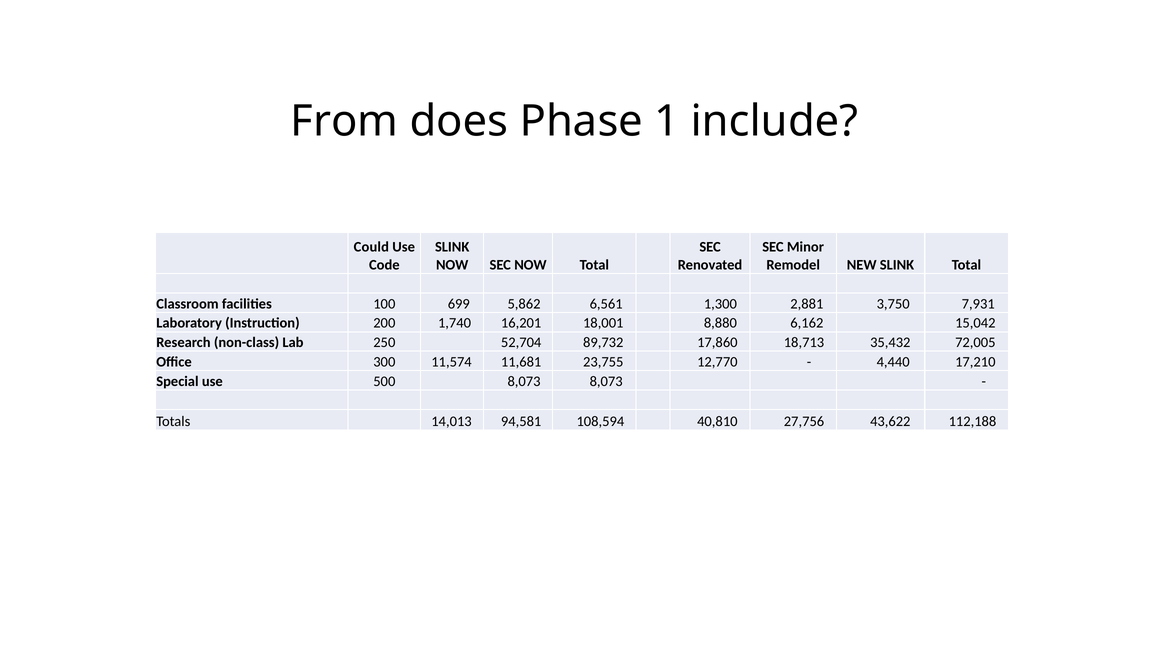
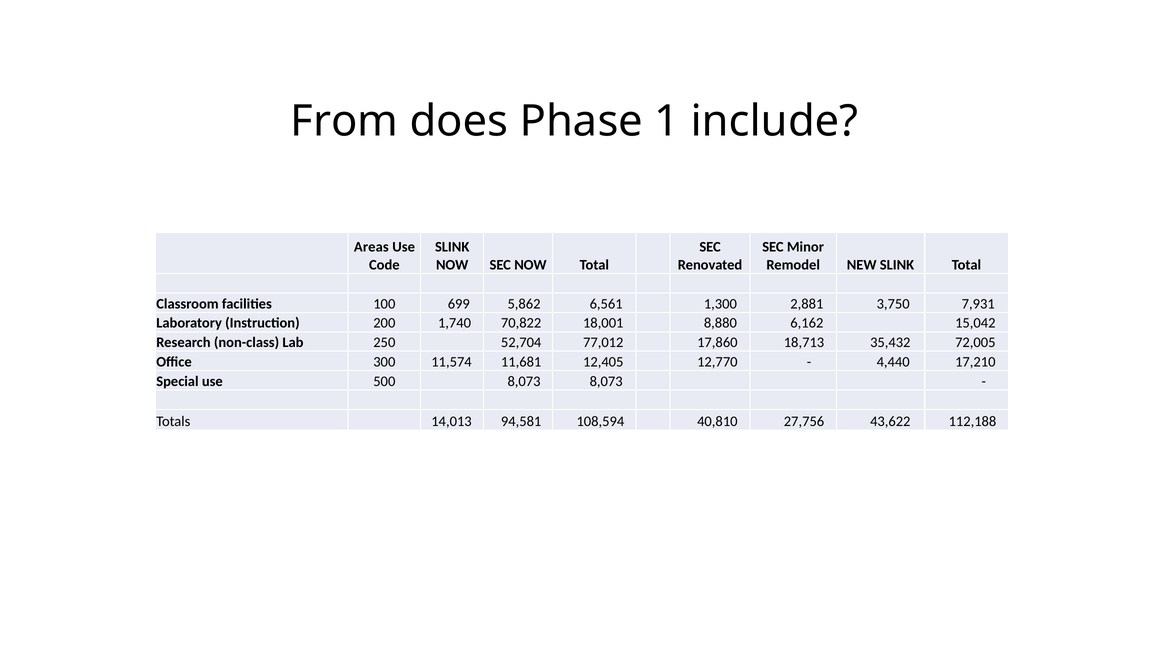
Could: Could -> Areas
16,201: 16,201 -> 70,822
89,732: 89,732 -> 77,012
23,755: 23,755 -> 12,405
